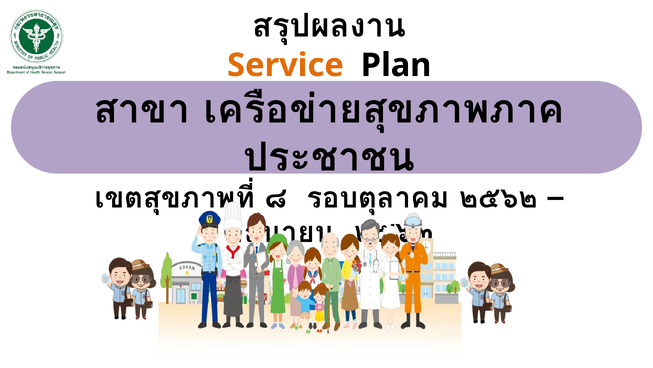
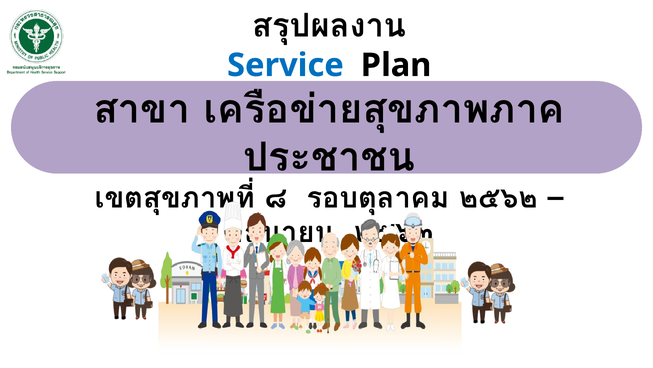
Service colour: orange -> blue
